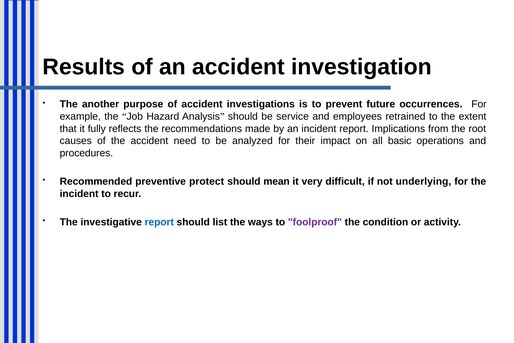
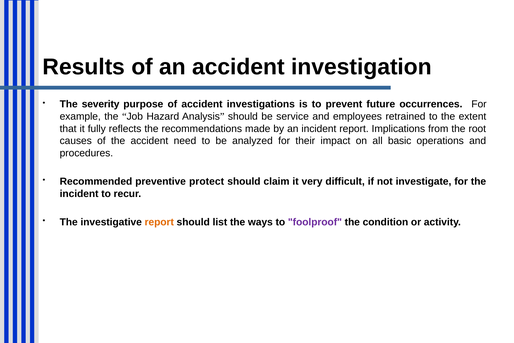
another: another -> severity
mean: mean -> claim
underlying: underlying -> investigate
report at (159, 222) colour: blue -> orange
